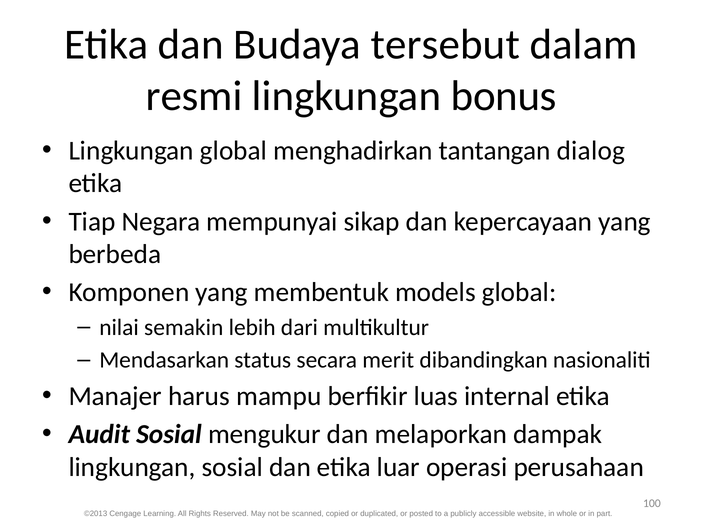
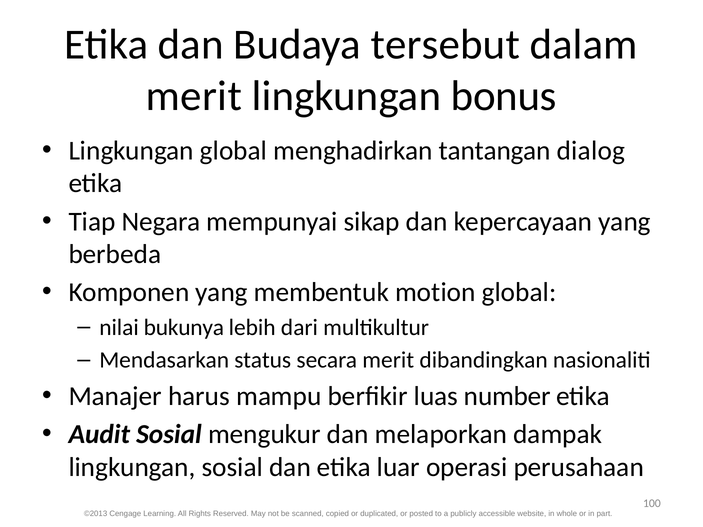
resmi at (194, 96): resmi -> merit
models: models -> motion
semakin: semakin -> bukunya
internal: internal -> number
